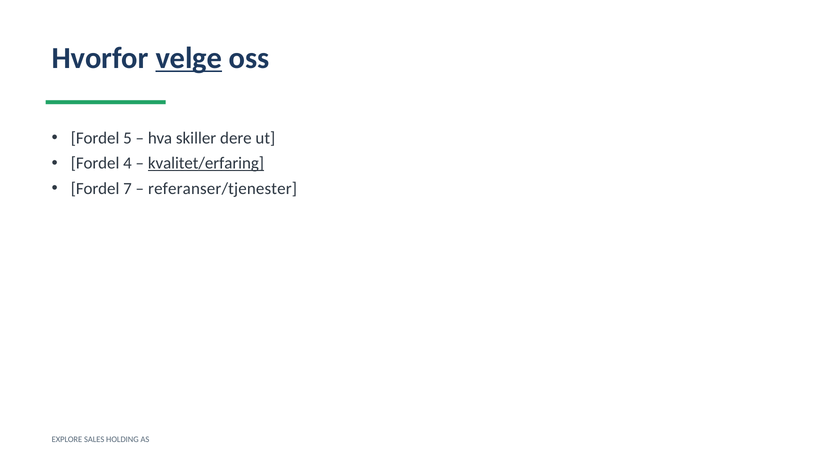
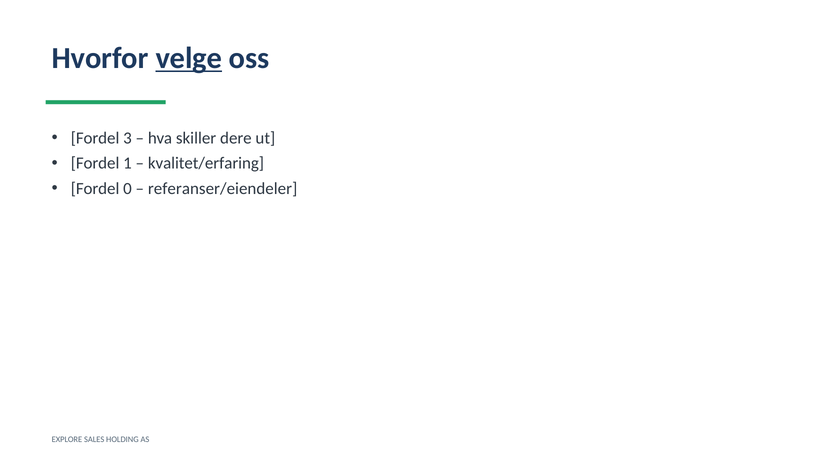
5: 5 -> 3
4: 4 -> 1
kvalitet/erfaring underline: present -> none
7: 7 -> 0
referanser/tjenester: referanser/tjenester -> referanser/eiendeler
